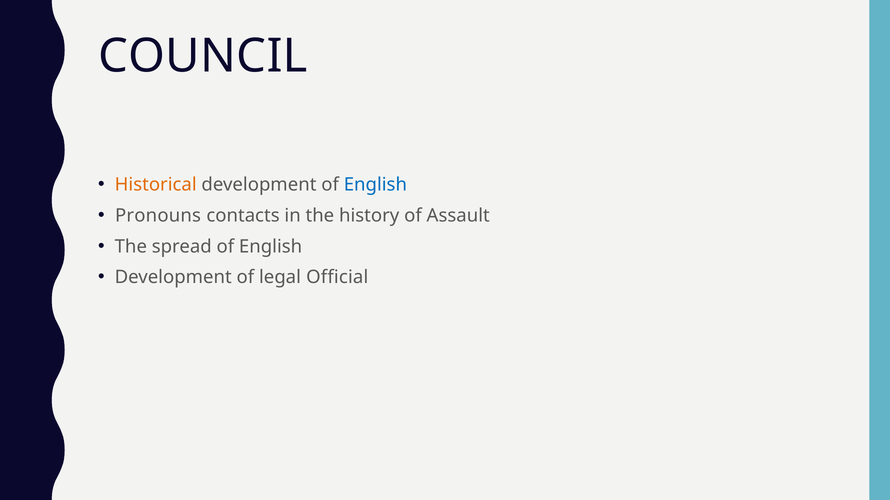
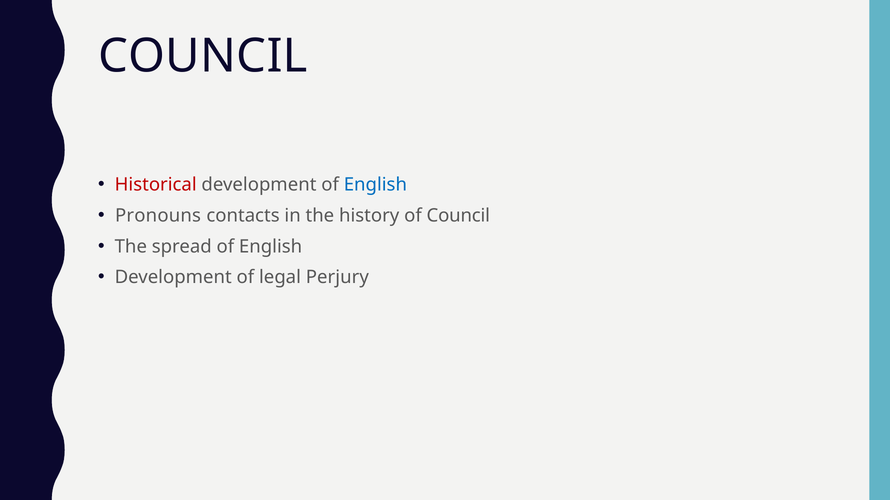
Historical colour: orange -> red
of Assault: Assault -> Council
Official: Official -> Perjury
